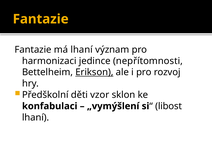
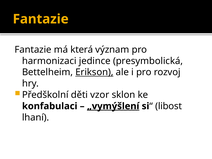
má lhaní: lhaní -> která
nepřítomnosti: nepřítomnosti -> presymbolická
„vymýšlení underline: none -> present
